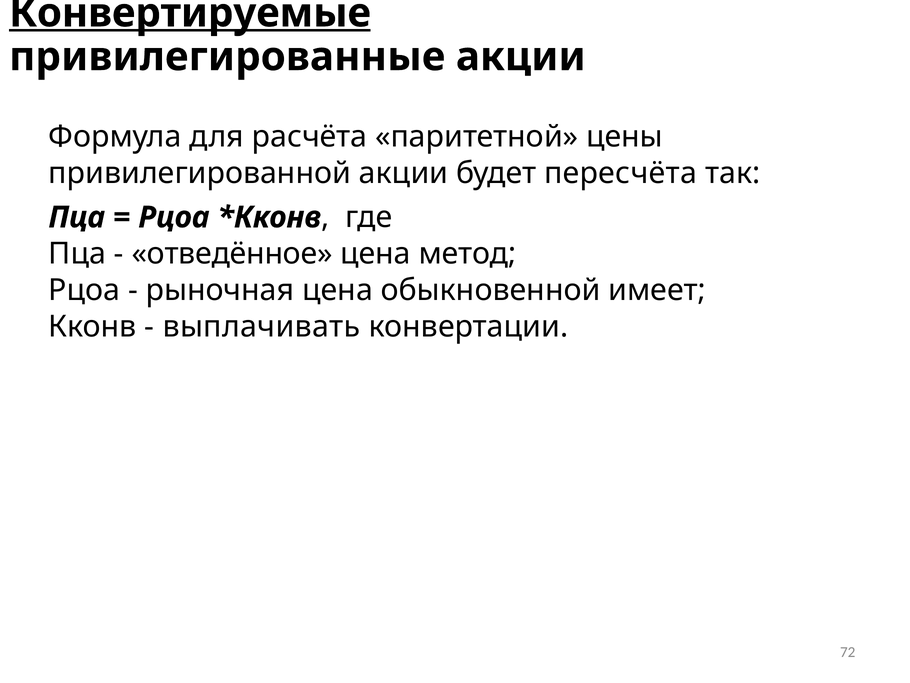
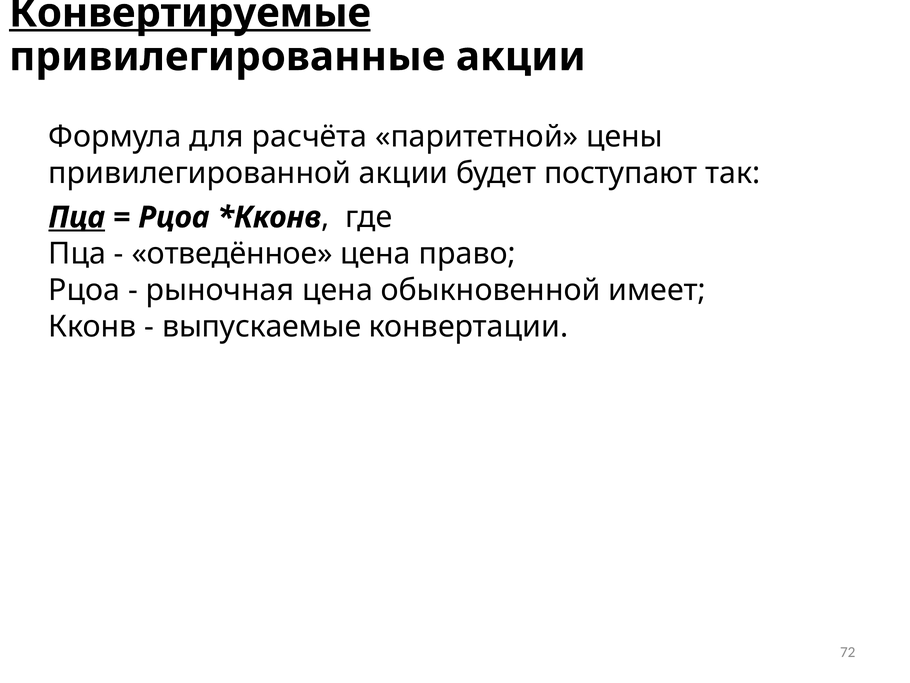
пересчёта: пересчёта -> поступают
Пца at (77, 217) underline: none -> present
метод: метод -> право
выплачивать: выплачивать -> выпускаемые
